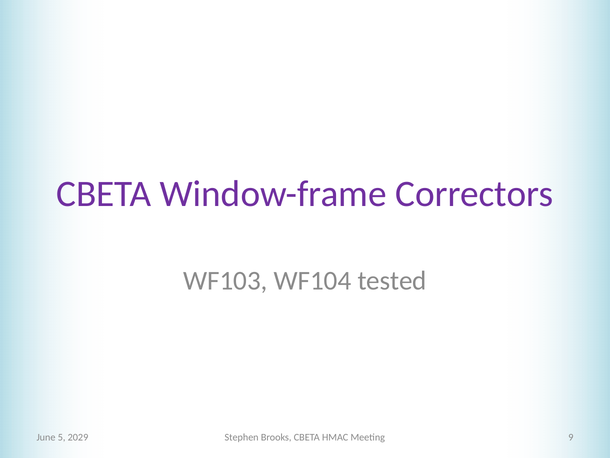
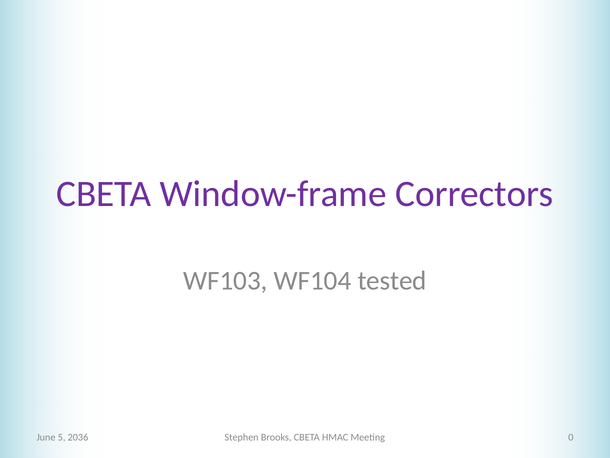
2029: 2029 -> 2036
9: 9 -> 0
